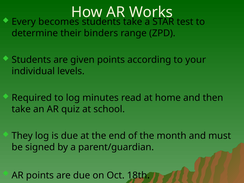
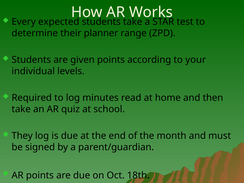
becomes: becomes -> expected
binders: binders -> planner
